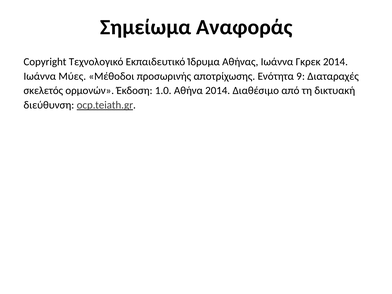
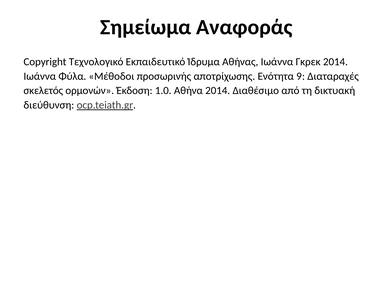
Μύες: Μύες -> Φύλα
